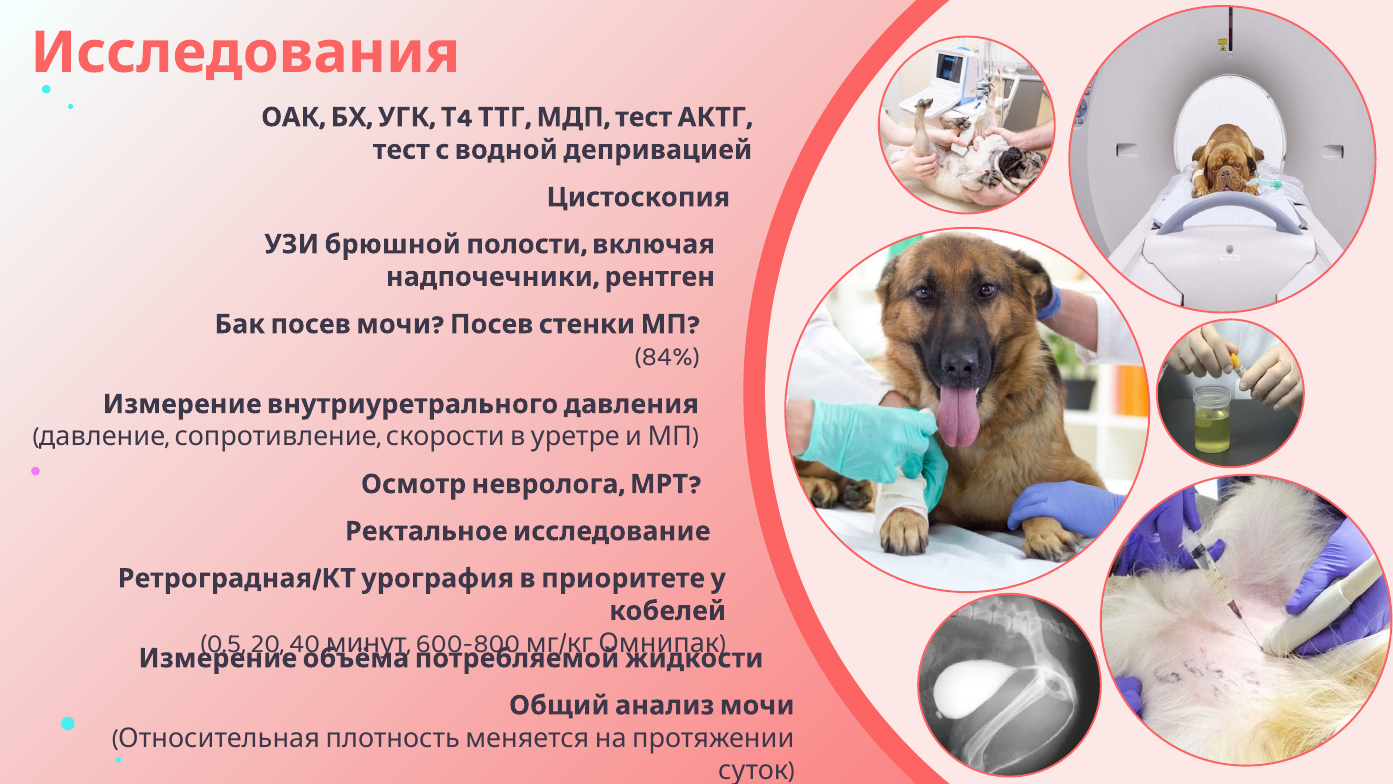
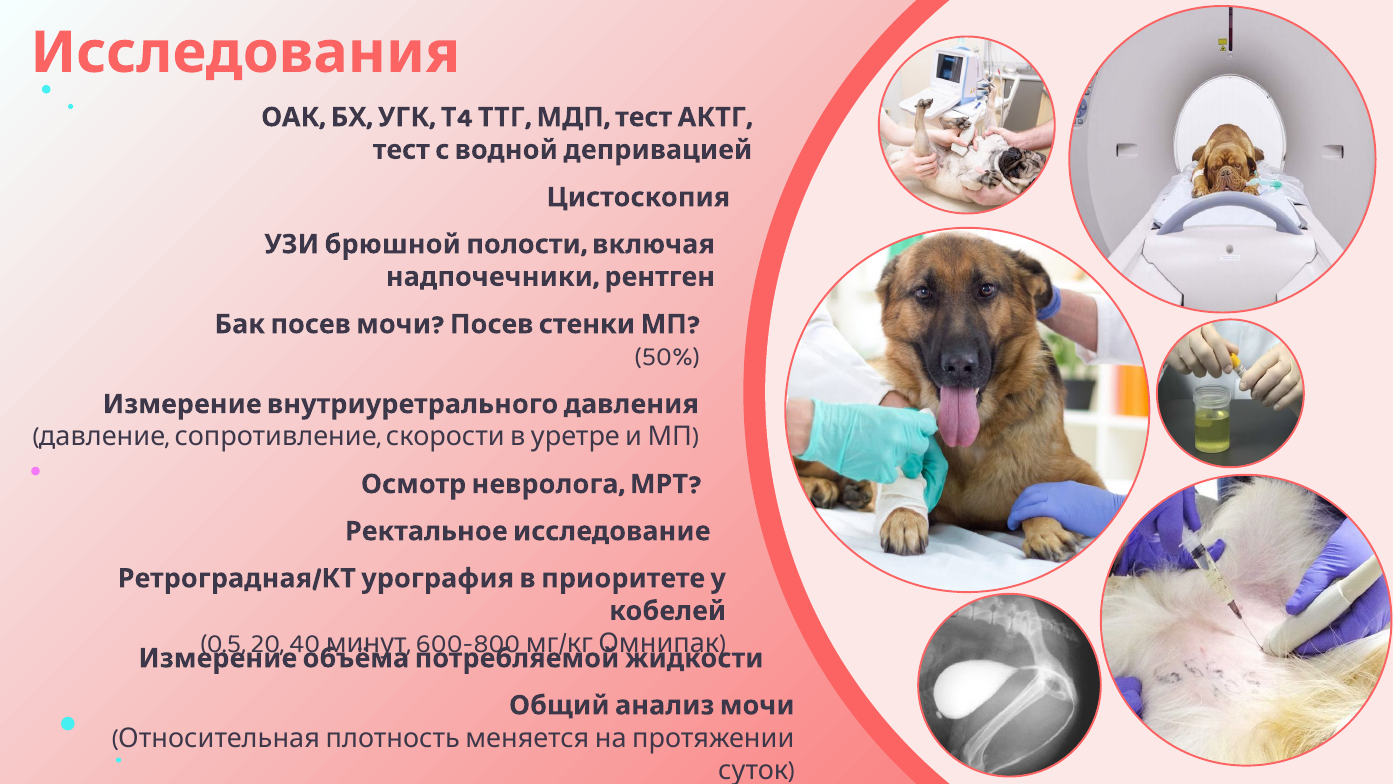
84%: 84% -> 50%
